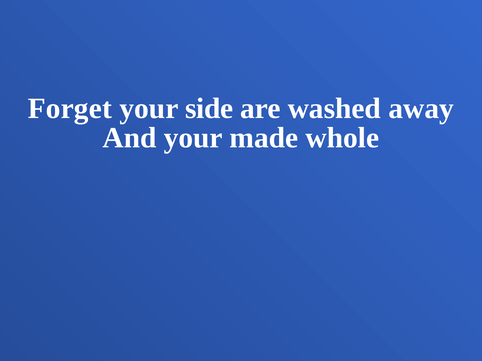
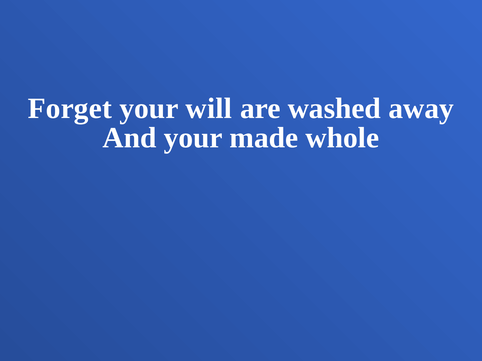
side: side -> will
